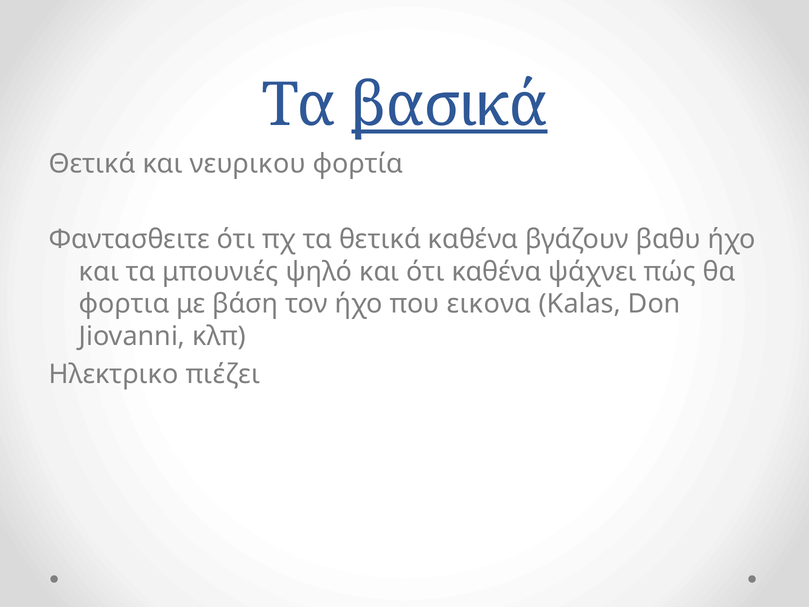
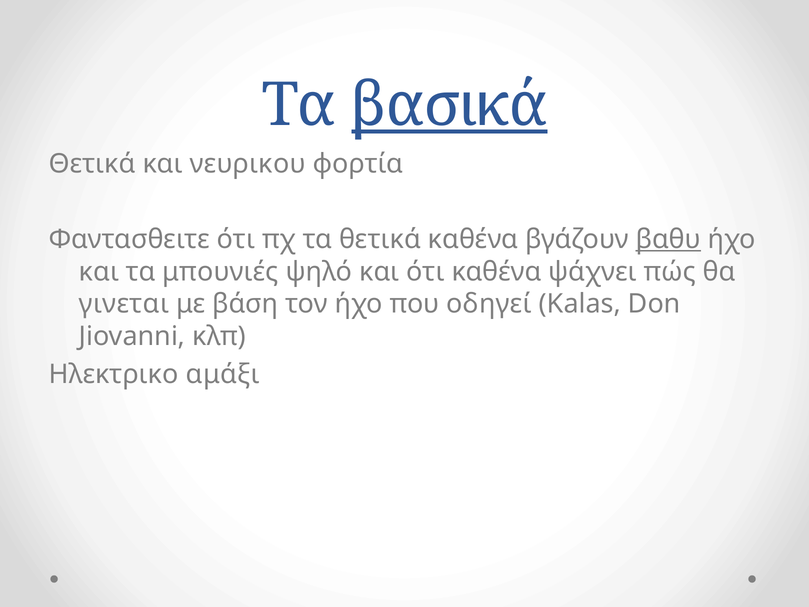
βαθυ underline: none -> present
φορτια: φορτια -> γινεται
εικονα: εικονα -> οδηγεί
πιέζει: πιέζει -> αμάξι
